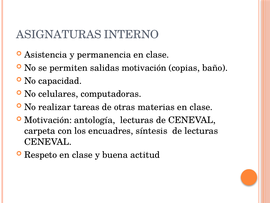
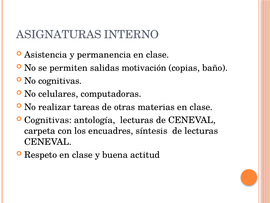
No capacidad: capacidad -> cognitivas
Motivación at (48, 120): Motivación -> Cognitivas
